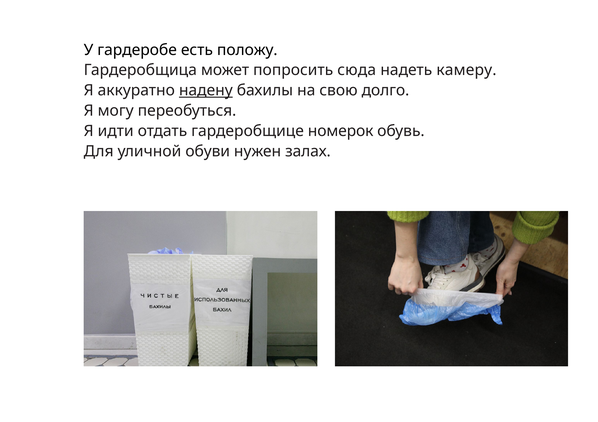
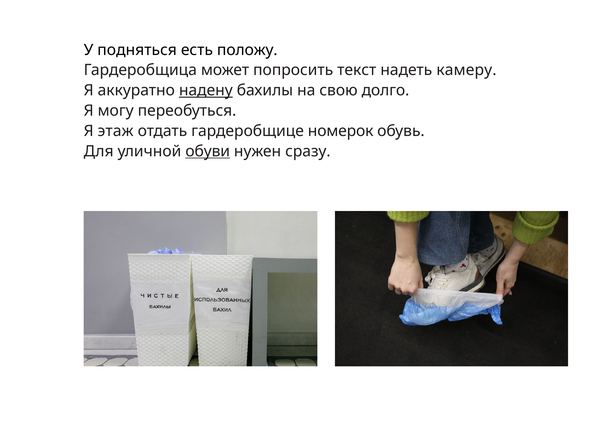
гардеробе: гардеробе -> подняться
сюда: сюда -> текст
идти: идти -> этаж
обуви underline: none -> present
залах: залах -> сразу
